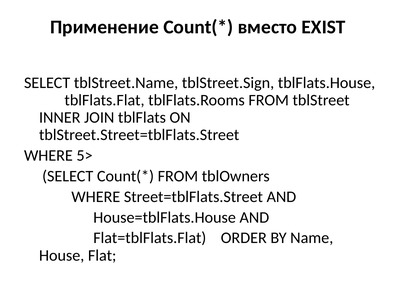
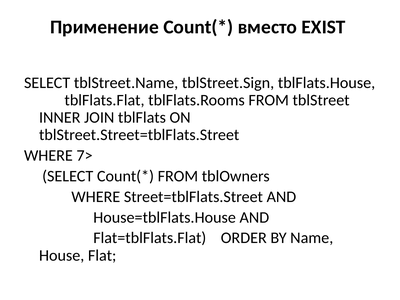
5>: 5> -> 7>
